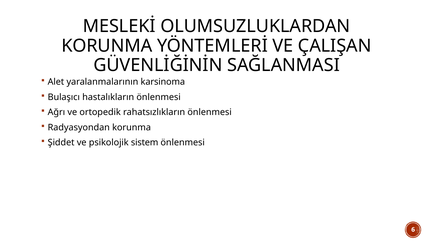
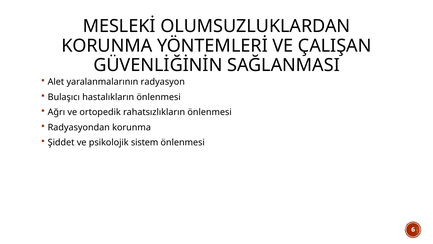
karsinoma: karsinoma -> radyasyon
